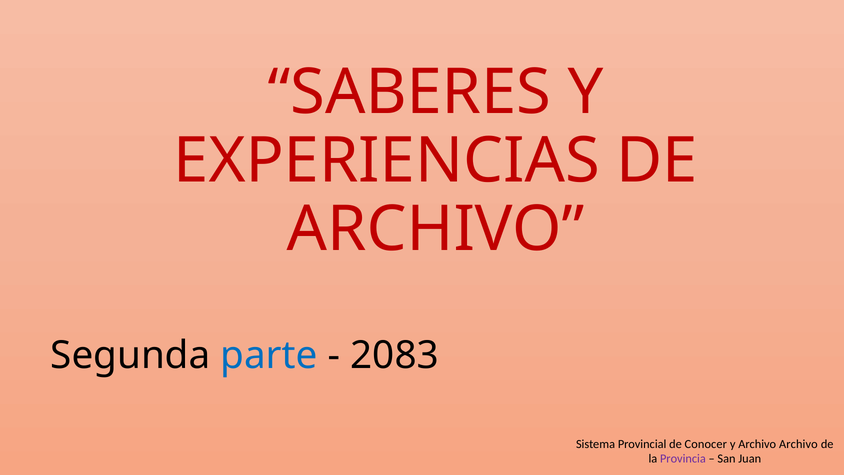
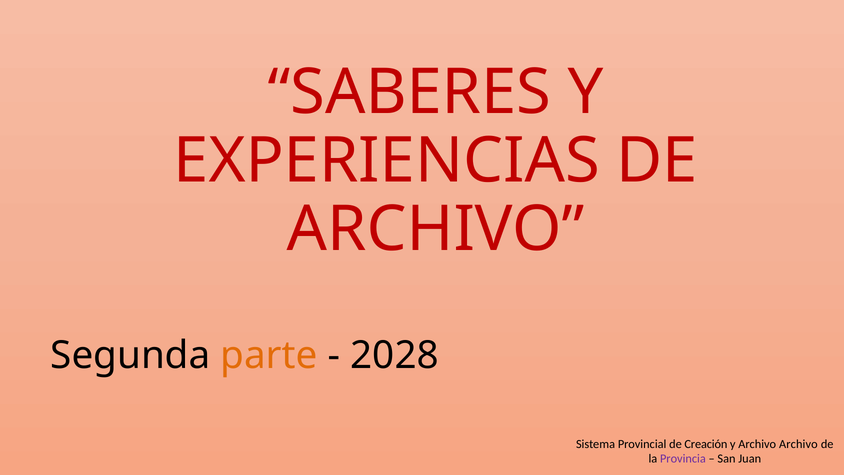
parte colour: blue -> orange
2083: 2083 -> 2028
Conocer: Conocer -> Creación
